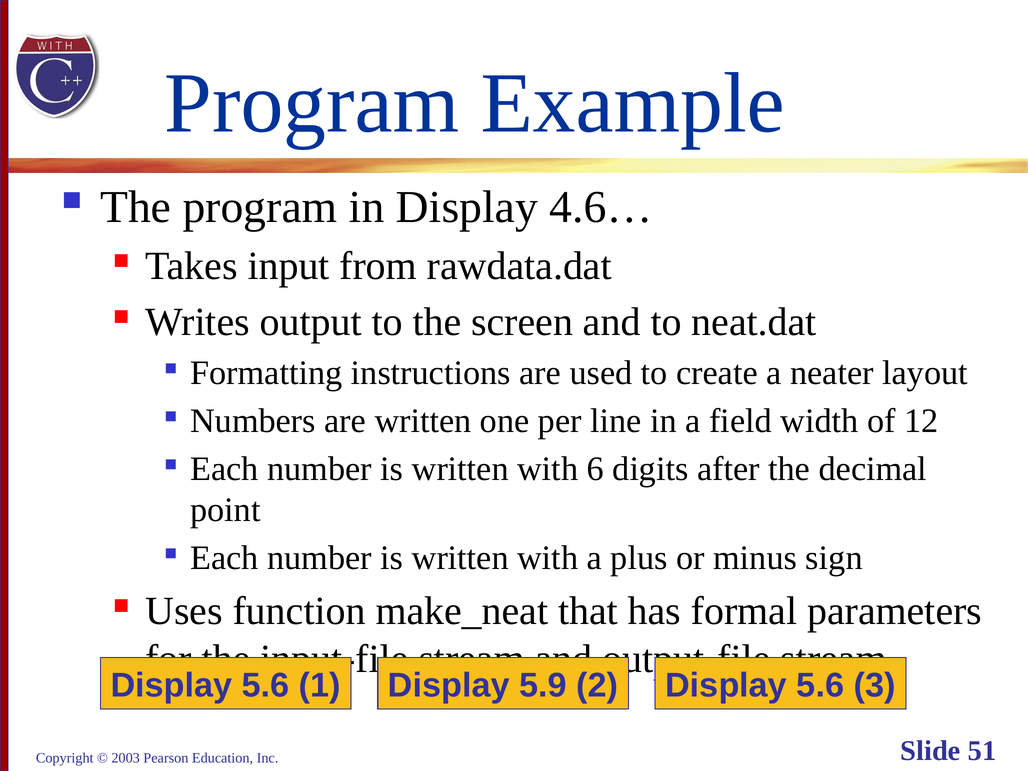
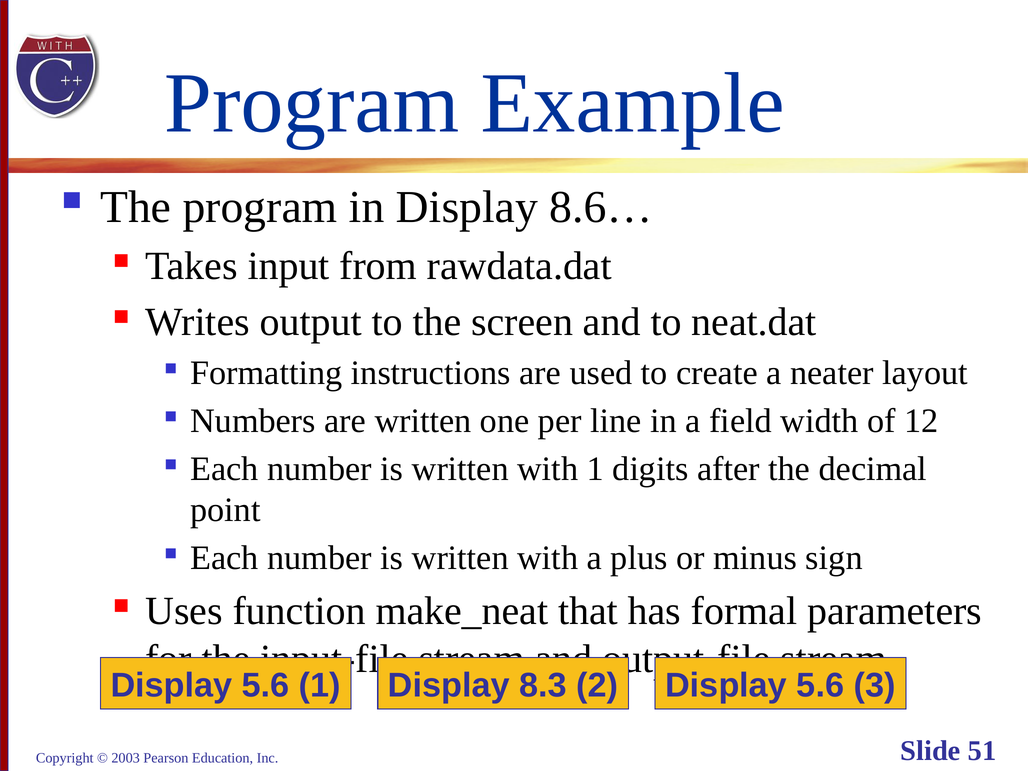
4.6…: 4.6… -> 8.6…
with 6: 6 -> 1
5.9: 5.9 -> 8.3
